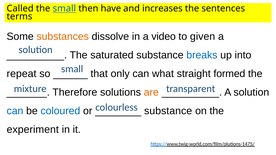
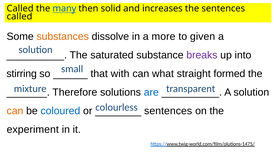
the small: small -> many
have: have -> solid
terms at (20, 17): terms -> called
video: video -> more
breaks colour: blue -> purple
repeat: repeat -> stirring
only: only -> with
are colour: orange -> blue
can at (15, 111) colour: blue -> orange
substance at (168, 111): substance -> sentences
